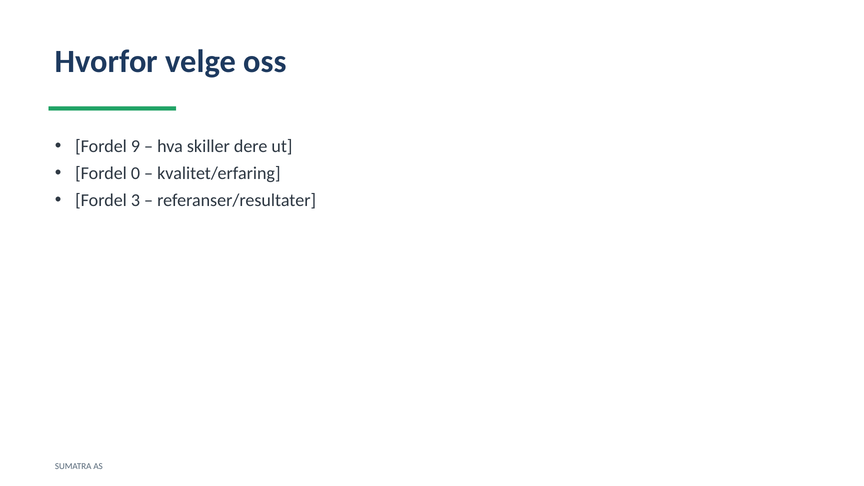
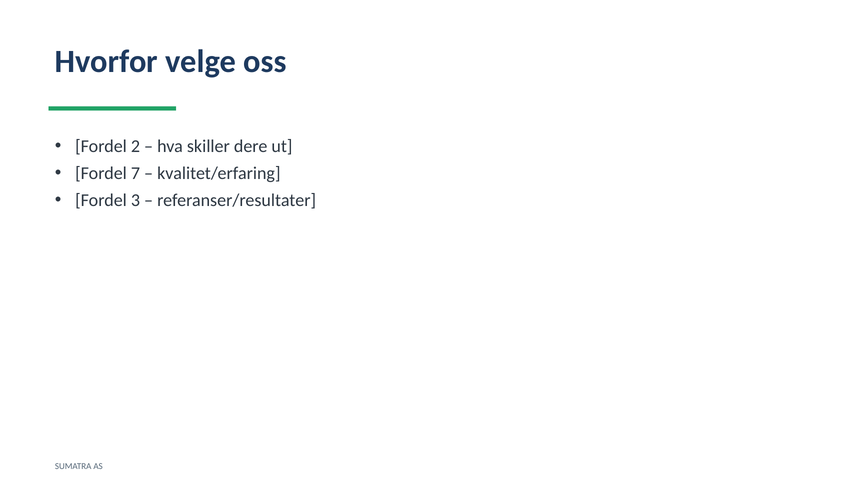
9: 9 -> 2
0: 0 -> 7
